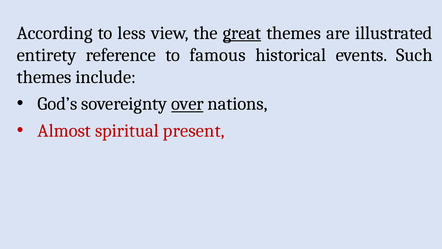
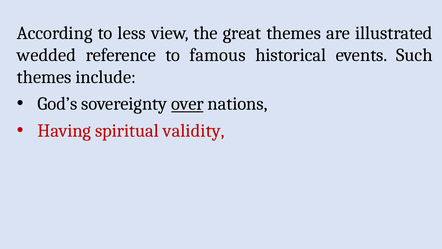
great underline: present -> none
entirety: entirety -> wedded
Almost: Almost -> Having
present: present -> validity
